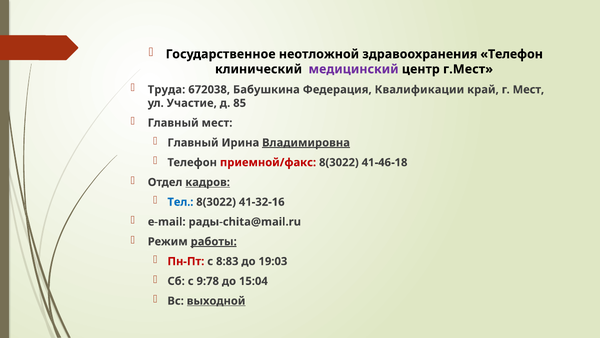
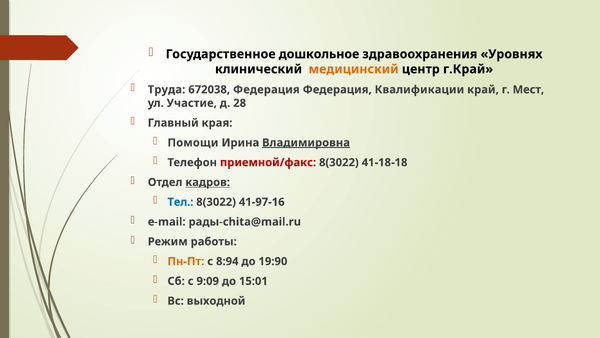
неотложной: неотложной -> дошкольное
здравоохранения Телефон: Телефон -> Уровнях
медицинский colour: purple -> orange
г.Мест: г.Мест -> г.Край
672038 Бабушкина: Бабушкина -> Федерация
85: 85 -> 28
Главный мест: мест -> края
Главный at (193, 143): Главный -> Помощи
41-46-18: 41-46-18 -> 41-18-18
41-32-16: 41-32-16 -> 41-97-16
работы underline: present -> none
Пн-Пт colour: red -> orange
8:83: 8:83 -> 8:94
19:03: 19:03 -> 19:90
9:78: 9:78 -> 9:09
15:04: 15:04 -> 15:01
выходной underline: present -> none
